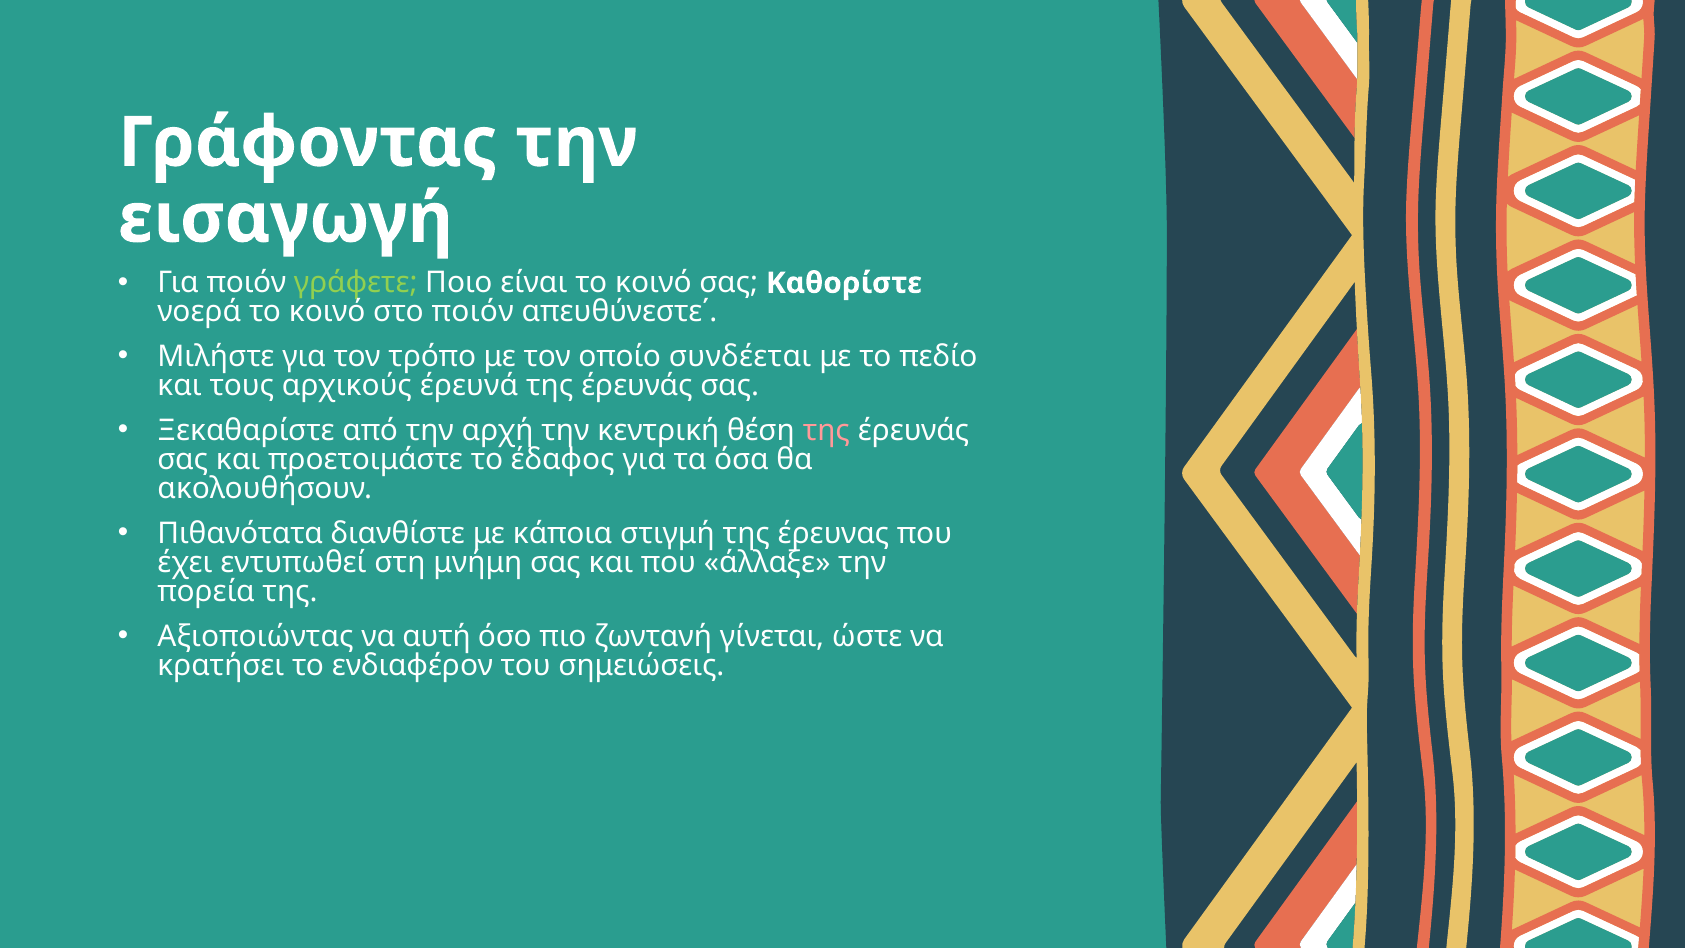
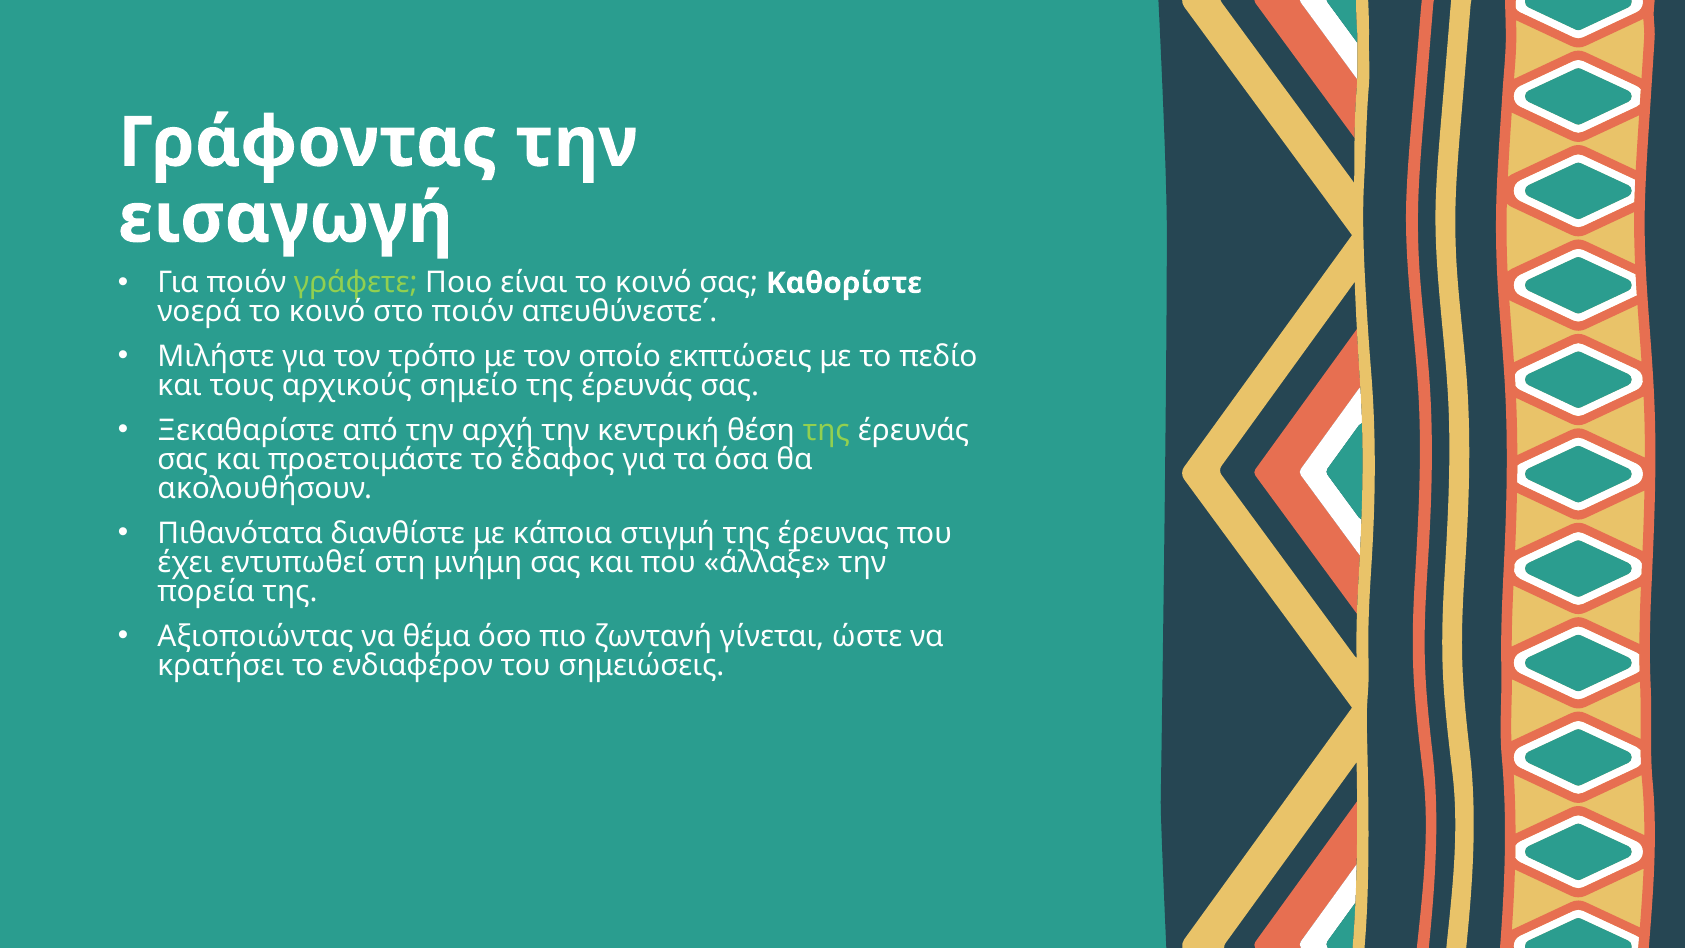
συνδέεται: συνδέεται -> εκπτώσεις
έρευνά: έρευνά -> σημείο
της at (826, 431) colour: pink -> light green
αυτή: αυτή -> θέμα
